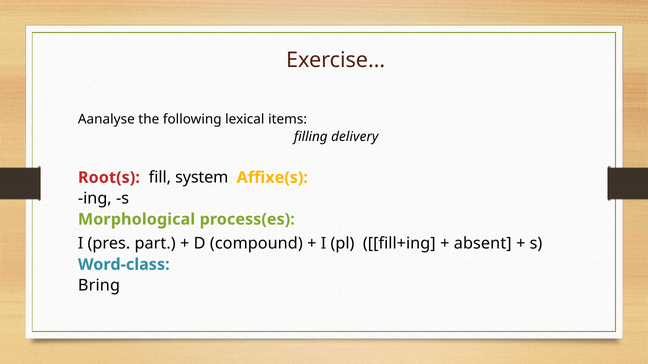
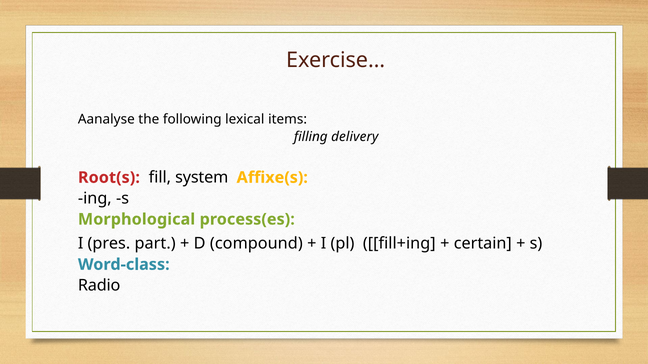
absent: absent -> certain
Bring: Bring -> Radio
